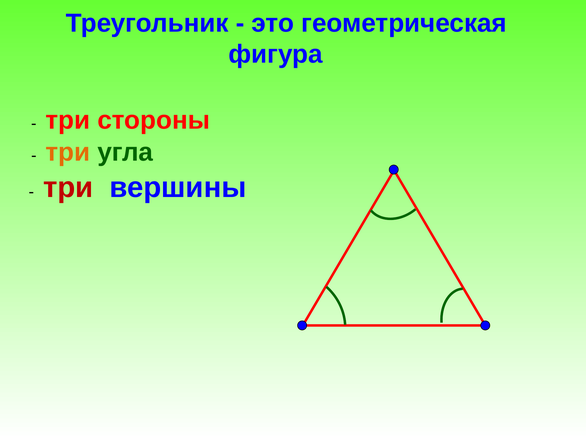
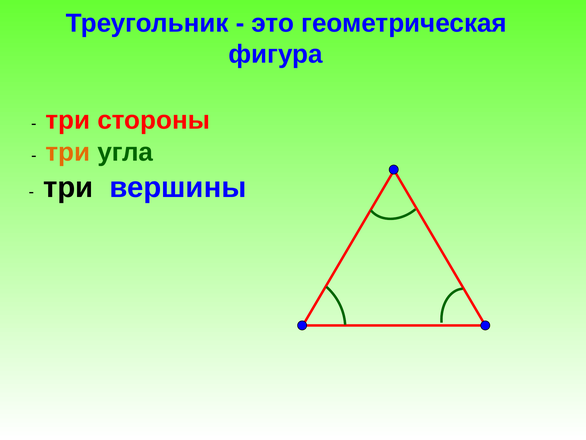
три at (68, 187) colour: red -> black
